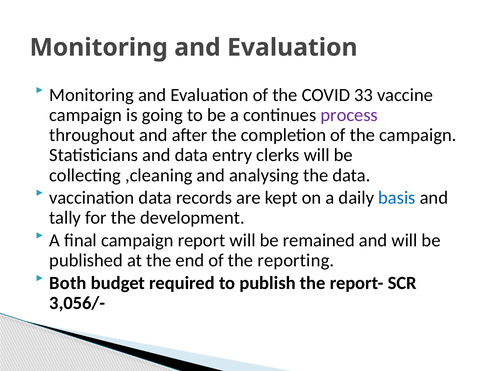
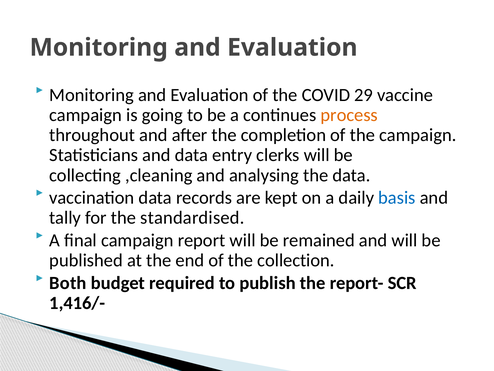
33: 33 -> 29
process colour: purple -> orange
development: development -> standardised
reporting: reporting -> collection
3,056/-: 3,056/- -> 1,416/-
